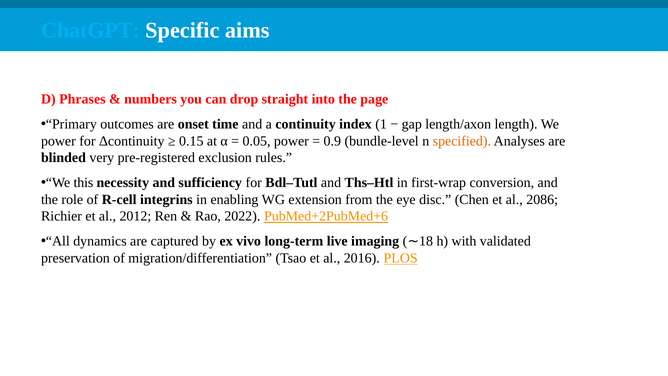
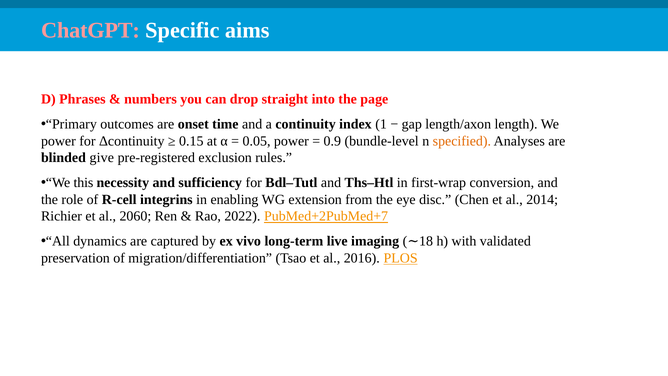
ChatGPT colour: light blue -> pink
very: very -> give
2086: 2086 -> 2014
2012: 2012 -> 2060
PubMed+2PubMed+6: PubMed+2PubMed+6 -> PubMed+2PubMed+7
